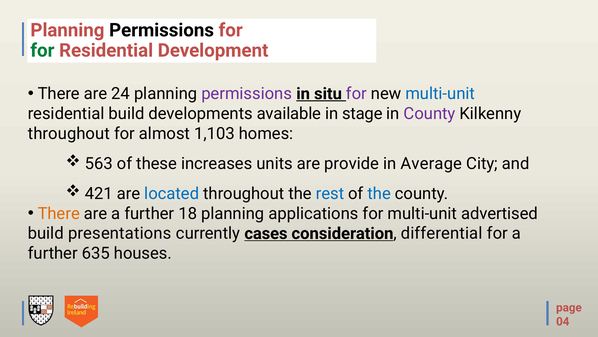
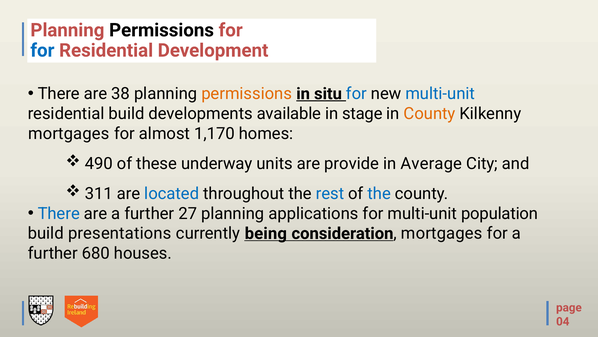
for at (42, 50) colour: green -> blue
24: 24 -> 38
permissions at (247, 94) colour: purple -> orange
for at (356, 94) colour: purple -> blue
County at (430, 114) colour: purple -> orange
throughout at (69, 133): throughout -> mortgages
1,103: 1,103 -> 1,170
563: 563 -> 490
increases: increases -> underway
421: 421 -> 311
There at (59, 213) colour: orange -> blue
18: 18 -> 27
advertised: advertised -> population
cases: cases -> being
consideration differential: differential -> mortgages
635: 635 -> 680
